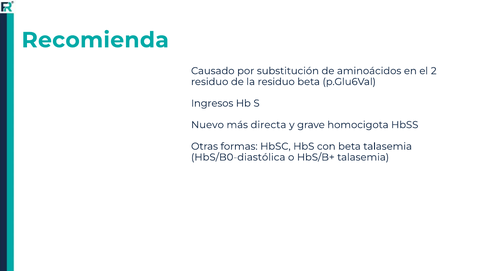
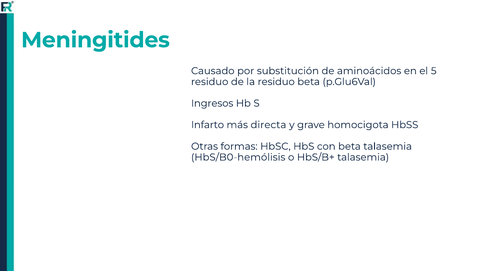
Recomienda: Recomienda -> Meningitides
2: 2 -> 5
Nuevo: Nuevo -> Infarto
HbS/B0-diastólica: HbS/B0-diastólica -> HbS/B0-hemólisis
